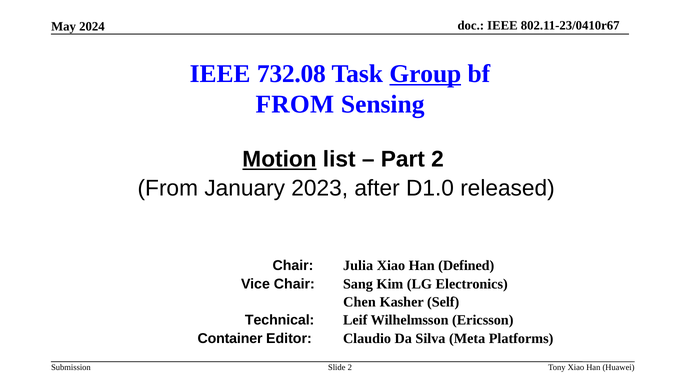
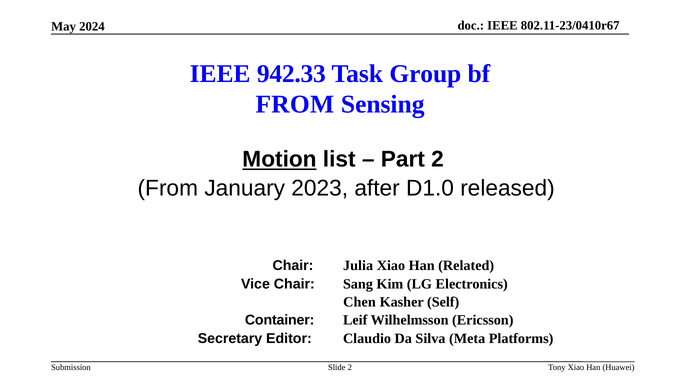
732.08: 732.08 -> 942.33
Group underline: present -> none
Defined: Defined -> Related
Technical: Technical -> Container
Container: Container -> Secretary
